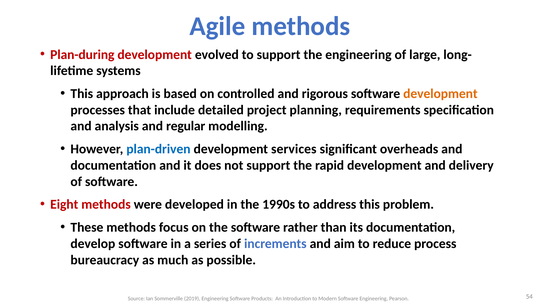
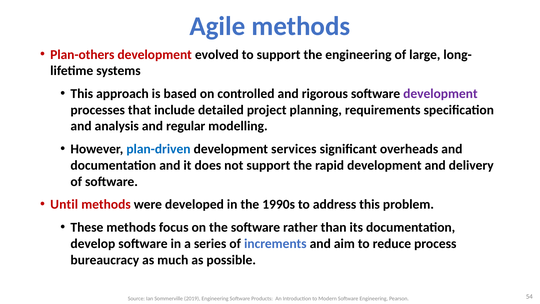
Plan-during: Plan-during -> Plan-others
development at (440, 94) colour: orange -> purple
Eight: Eight -> Until
